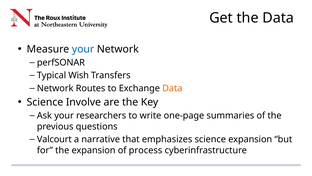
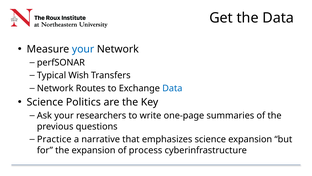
Data at (172, 88) colour: orange -> blue
Involve: Involve -> Politics
Valcourt: Valcourt -> Practice
